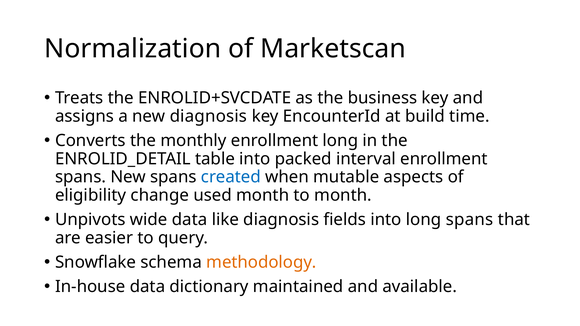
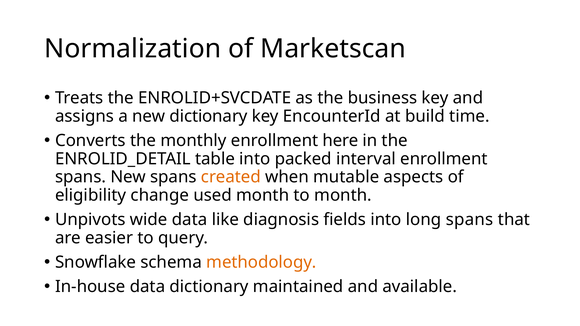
new diagnosis: diagnosis -> dictionary
enrollment long: long -> here
created colour: blue -> orange
